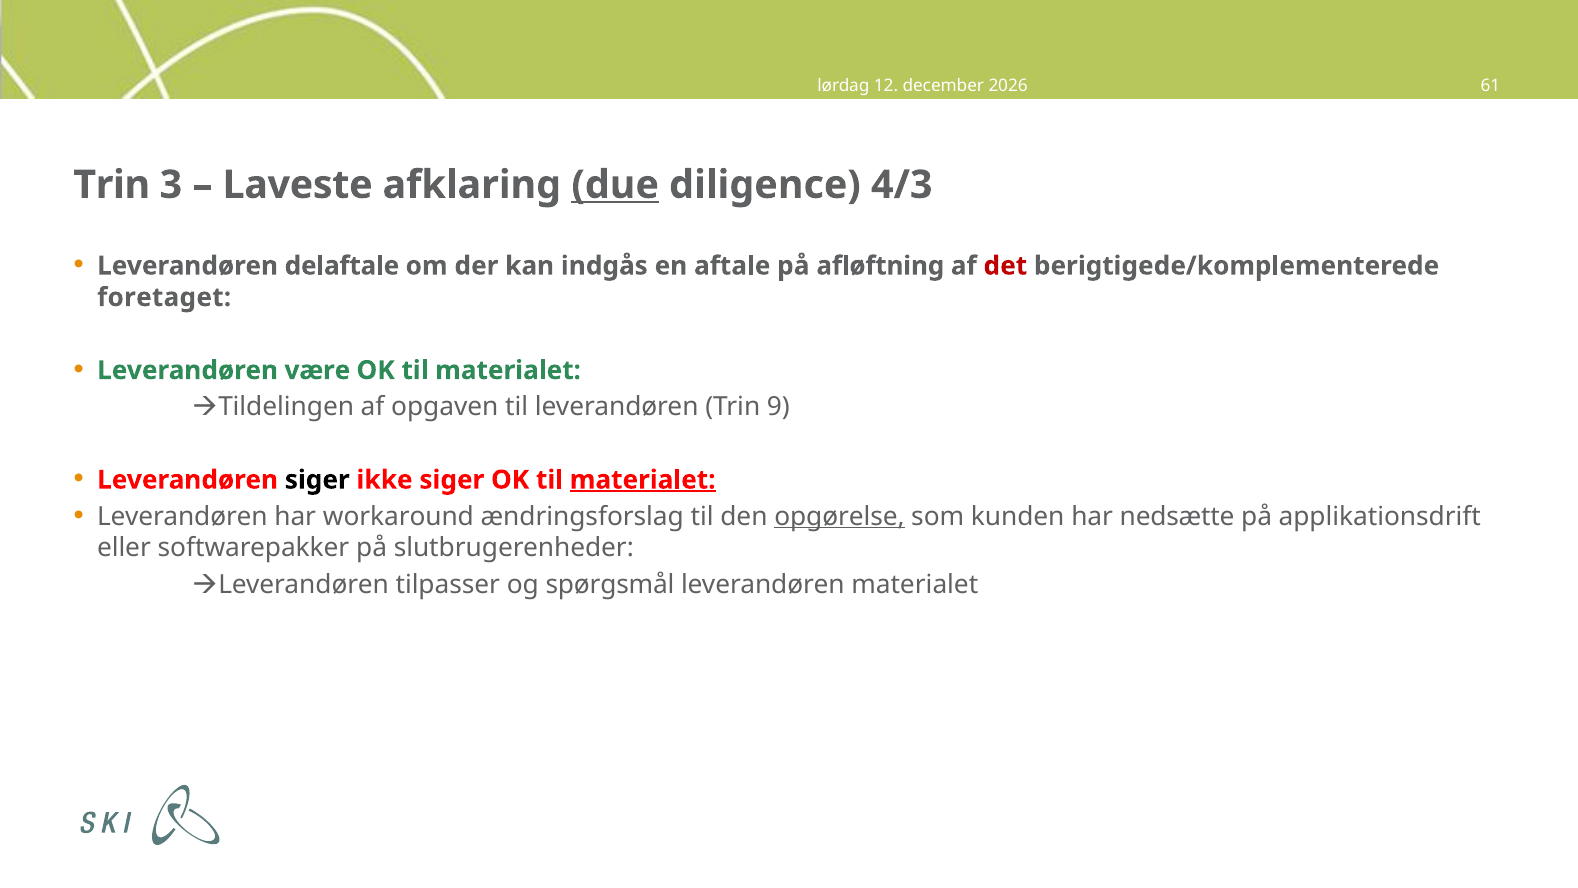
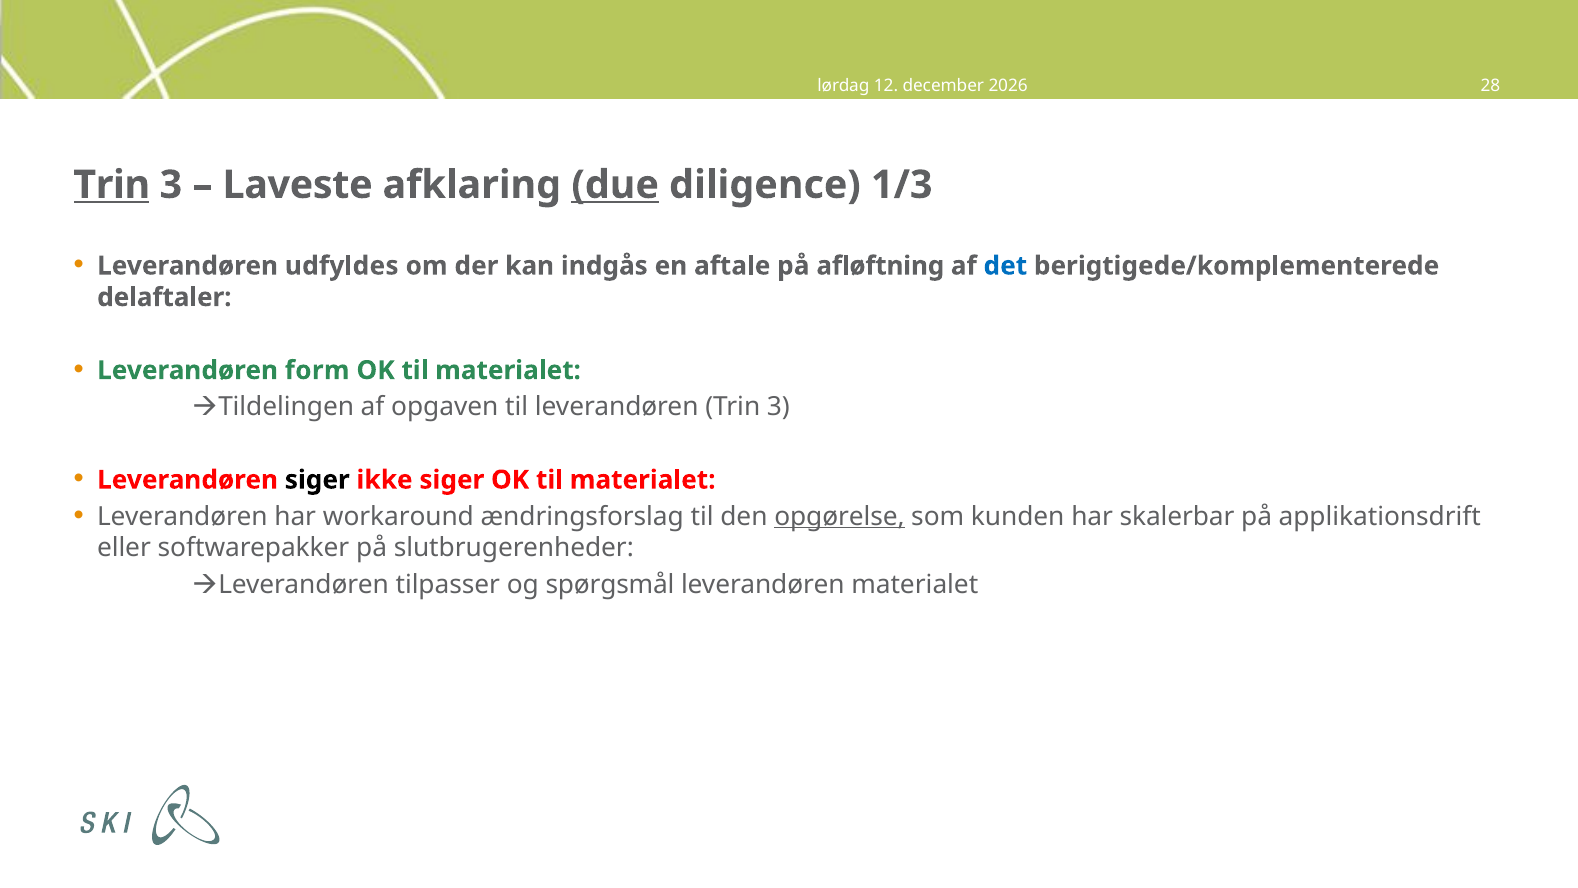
61: 61 -> 28
Trin at (112, 185) underline: none -> present
4/3: 4/3 -> 1/3
delaftale: delaftale -> udfyldes
det colour: red -> blue
foretaget: foretaget -> delaftaler
være: være -> form
leverandøren Trin 9: 9 -> 3
materialet at (643, 480) underline: present -> none
nedsætte: nedsætte -> skalerbar
